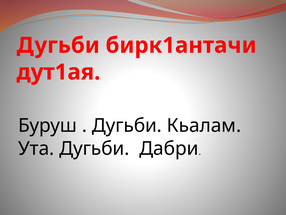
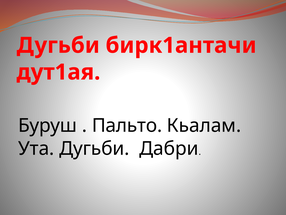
Дугьби at (127, 125): Дугьби -> Пальто
